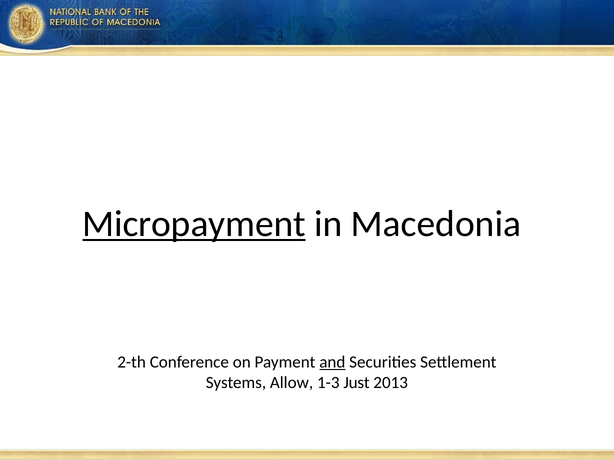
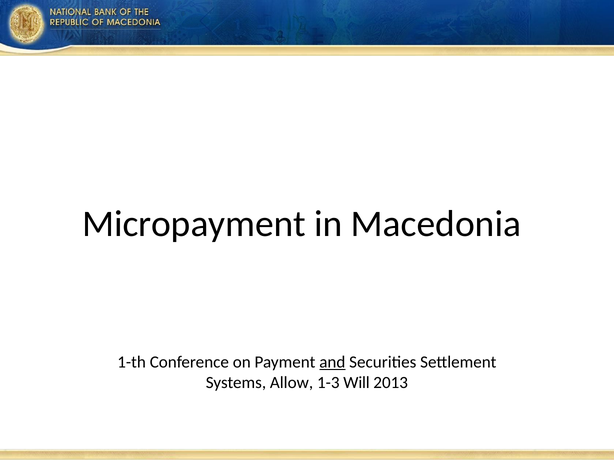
Micropayment underline: present -> none
2-th: 2-th -> 1-th
Just: Just -> Will
